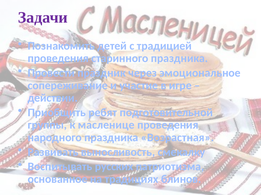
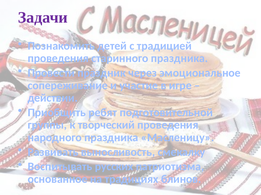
масленице: масленице -> творческий
Возрастная: Возрастная -> Масленицу
